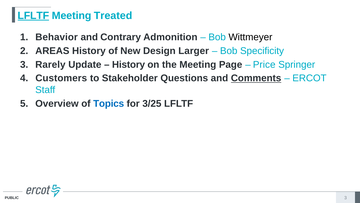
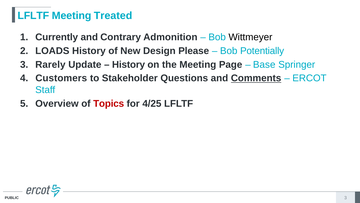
LFLTF at (33, 16) underline: present -> none
Behavior: Behavior -> Currently
AREAS: AREAS -> LOADS
Larger: Larger -> Please
Specificity: Specificity -> Potentially
Price: Price -> Base
Topics colour: blue -> red
3/25: 3/25 -> 4/25
